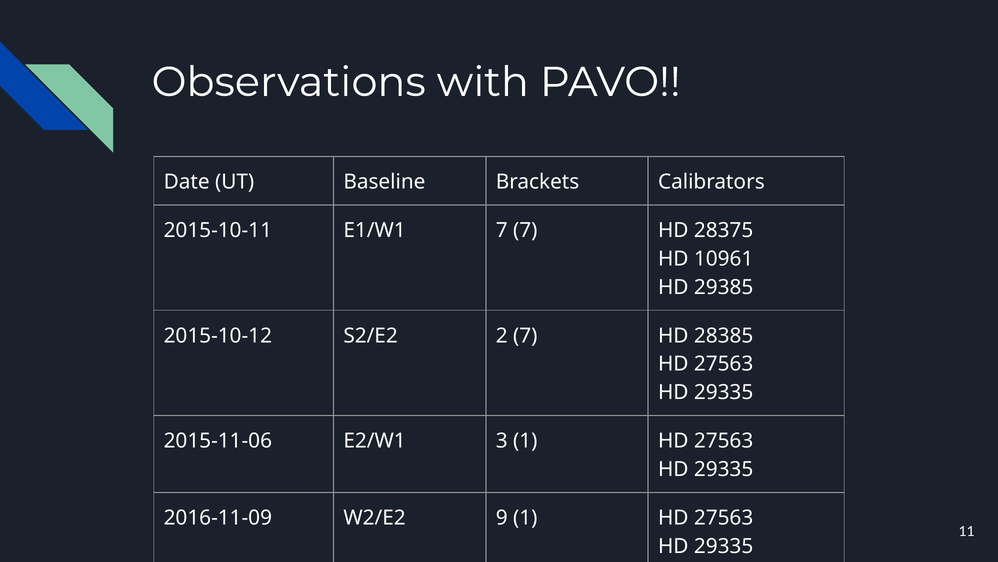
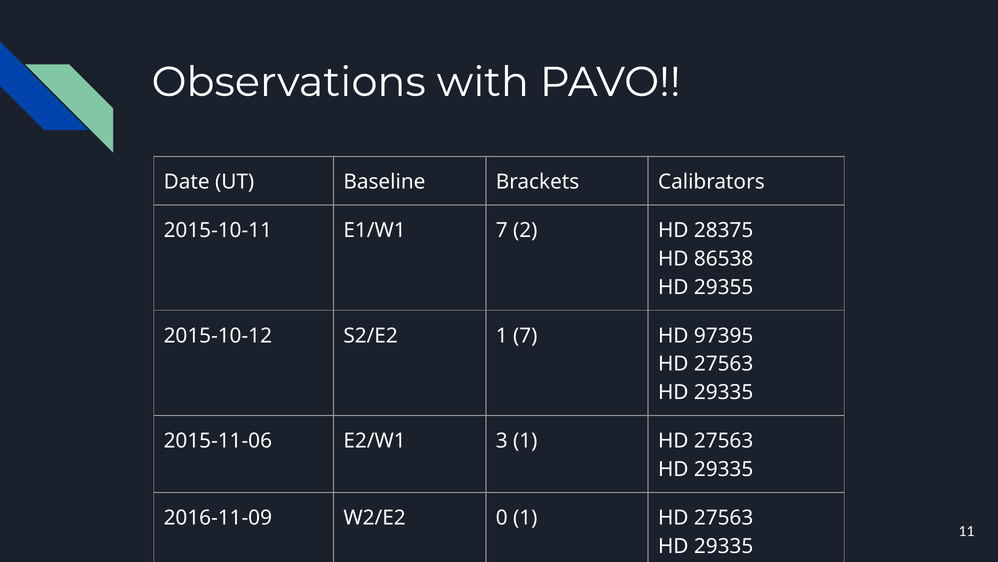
7 7: 7 -> 2
10961: 10961 -> 86538
29385: 29385 -> 29355
S2/E2 2: 2 -> 1
28385: 28385 -> 97395
9: 9 -> 0
